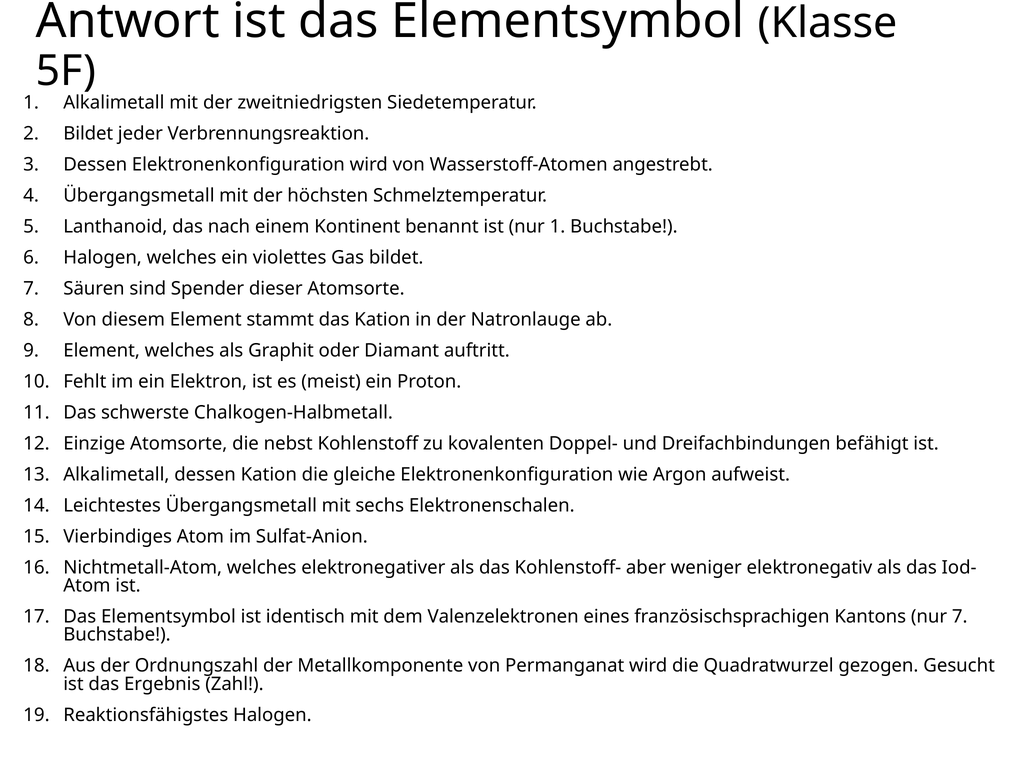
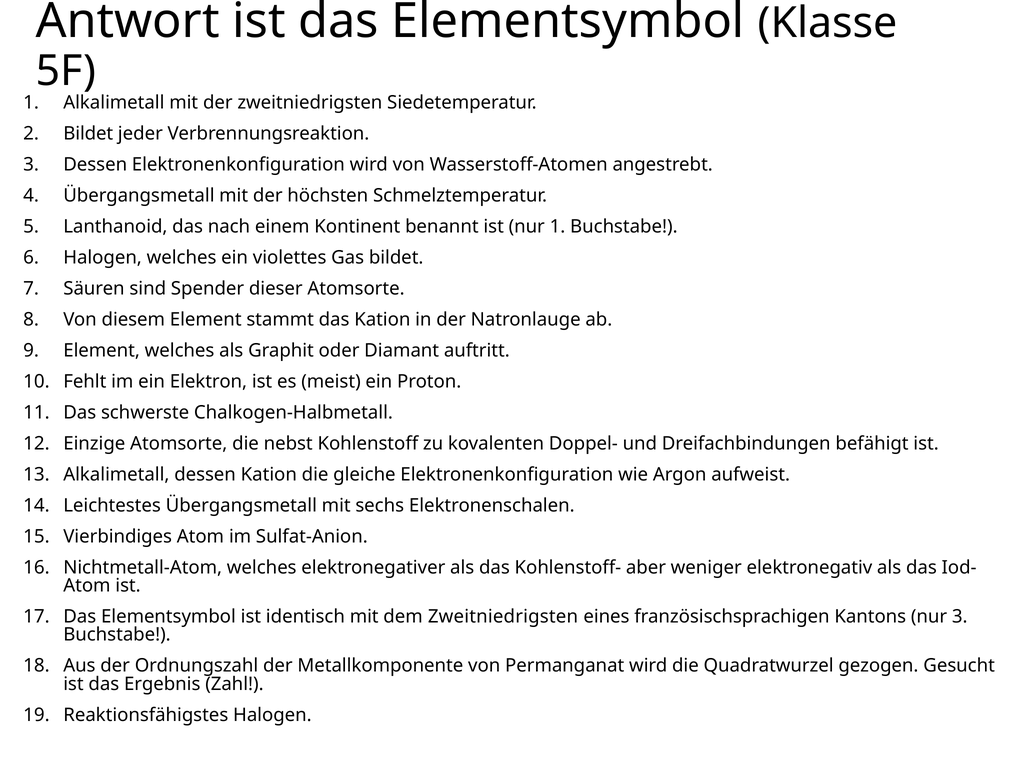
dem Valenzelektronen: Valenzelektronen -> Zweitniedrigsten
nur 7: 7 -> 3
